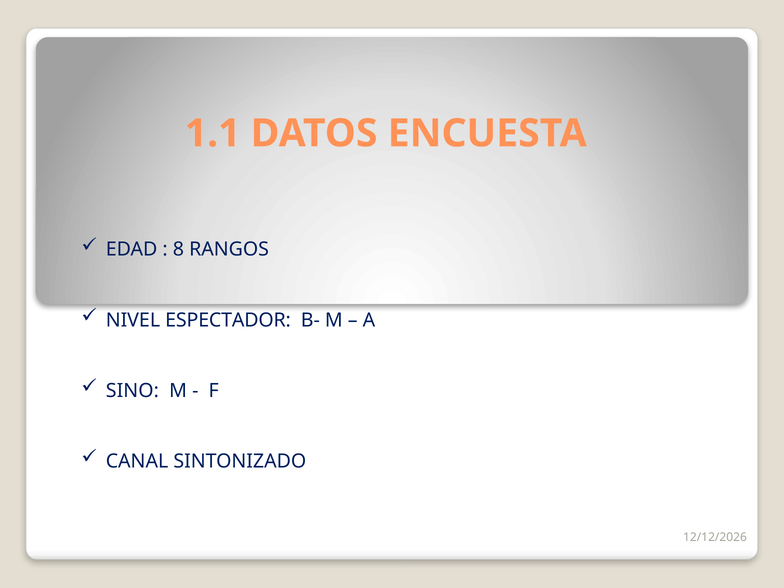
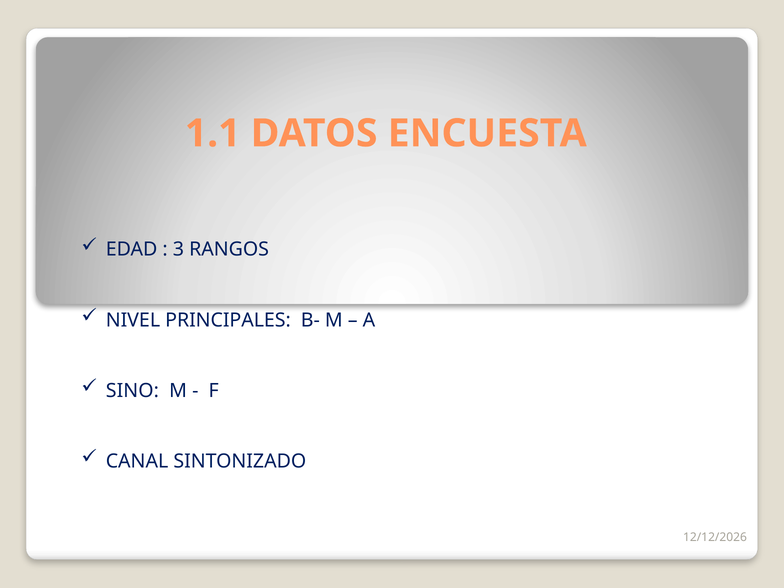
8: 8 -> 3
ESPECTADOR: ESPECTADOR -> PRINCIPALES
